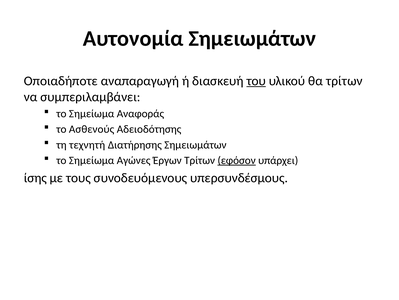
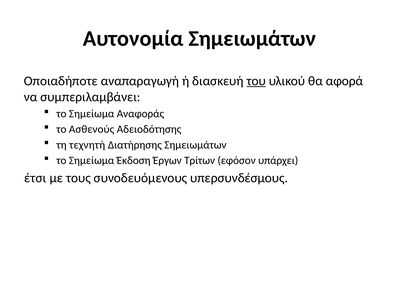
θα τρίτων: τρίτων -> αφορά
Αγώνες: Αγώνες -> Έκδοση
εφόσον underline: present -> none
ίσης: ίσης -> έτσι
